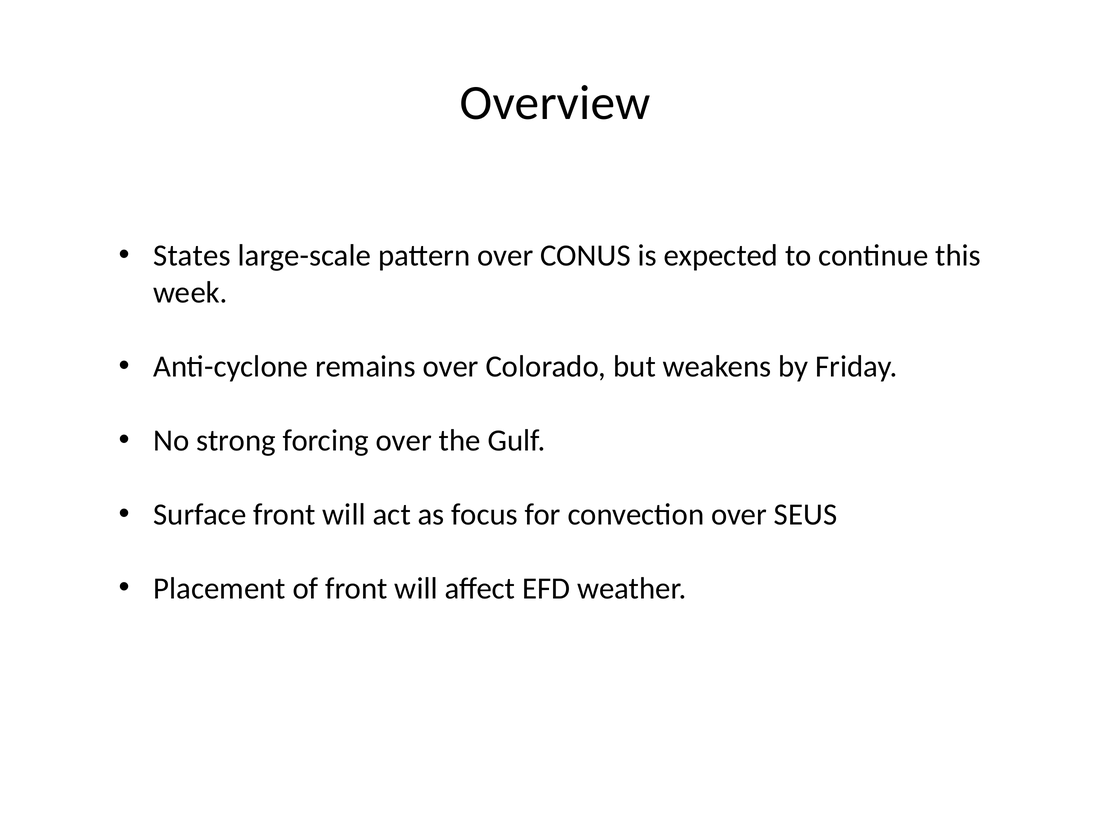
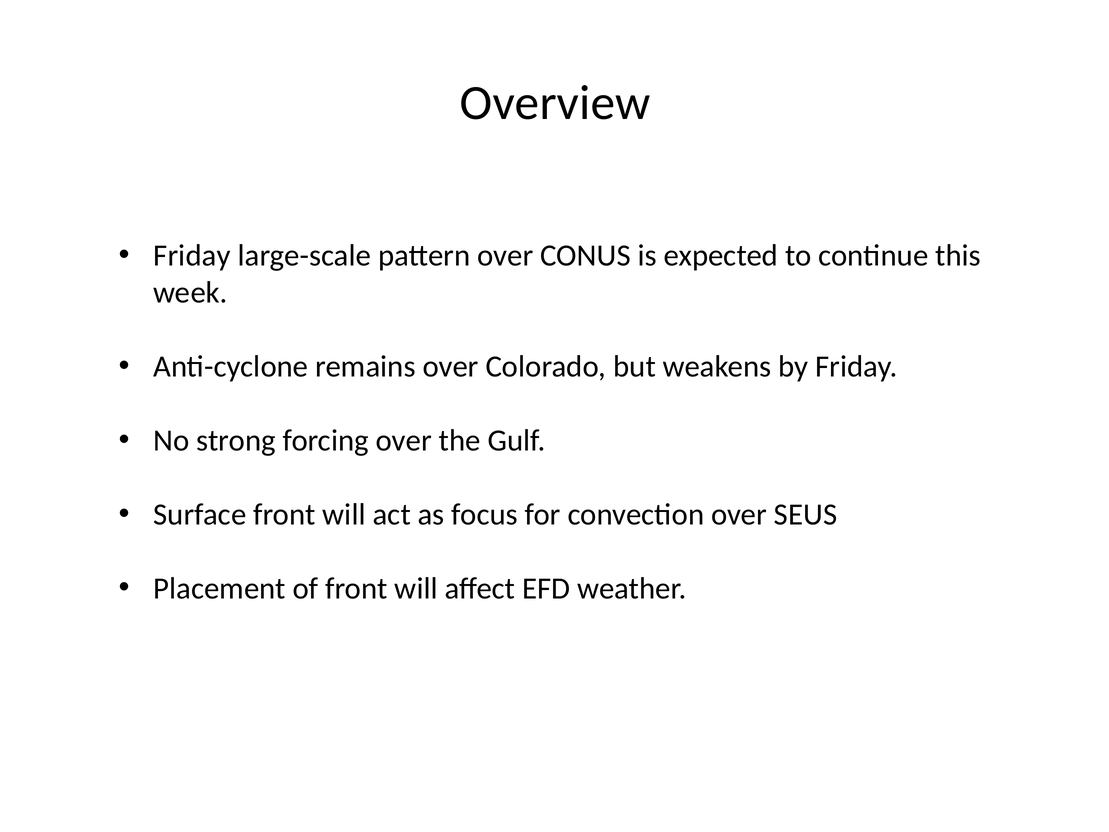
States at (192, 256): States -> Friday
